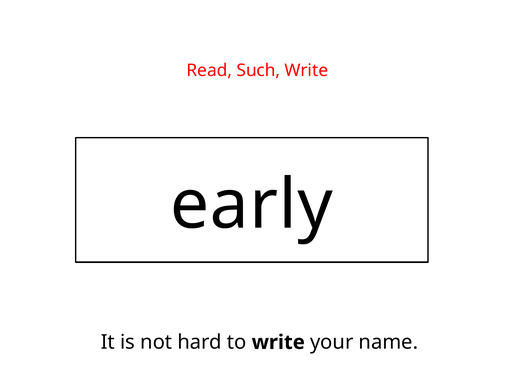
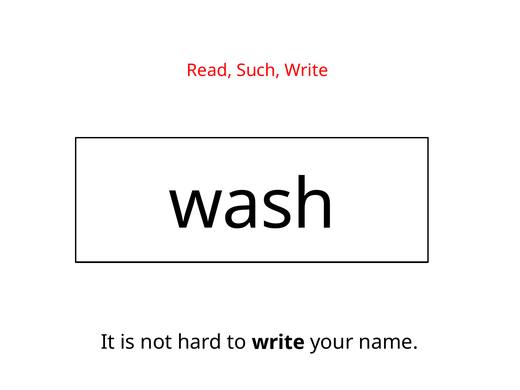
early: early -> wash
